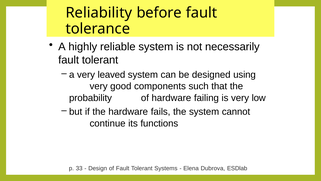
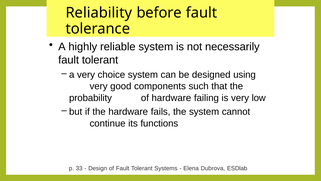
leaved: leaved -> choice
